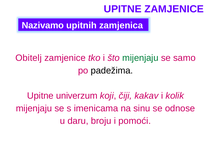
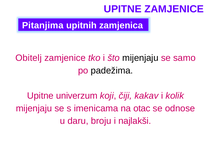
Nazivamo: Nazivamo -> Pitanjima
mijenjaju at (140, 58) colour: green -> black
sinu: sinu -> otac
pomoći: pomoći -> najlakši
